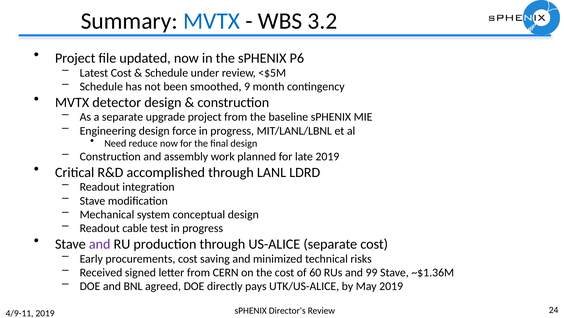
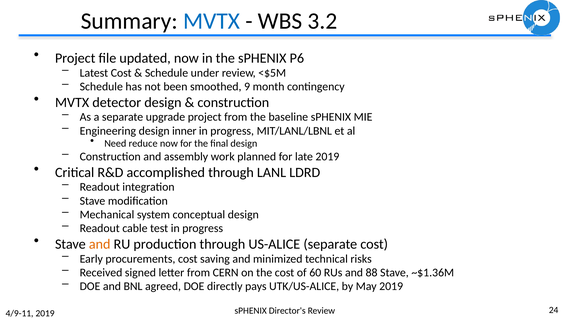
force: force -> inner
and at (100, 244) colour: purple -> orange
99: 99 -> 88
